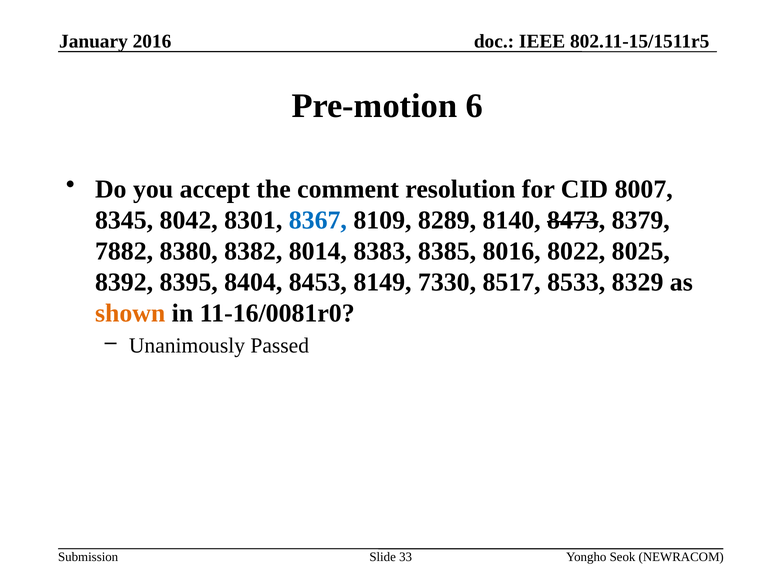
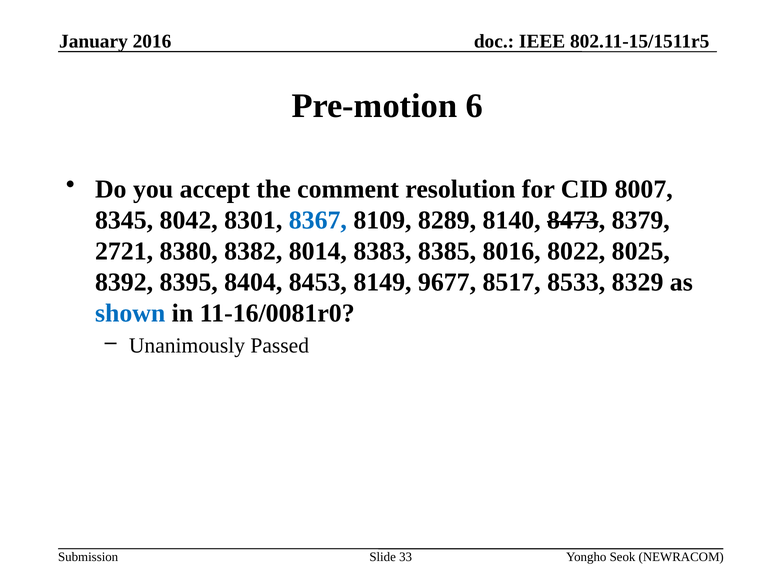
7882: 7882 -> 2721
7330: 7330 -> 9677
shown colour: orange -> blue
